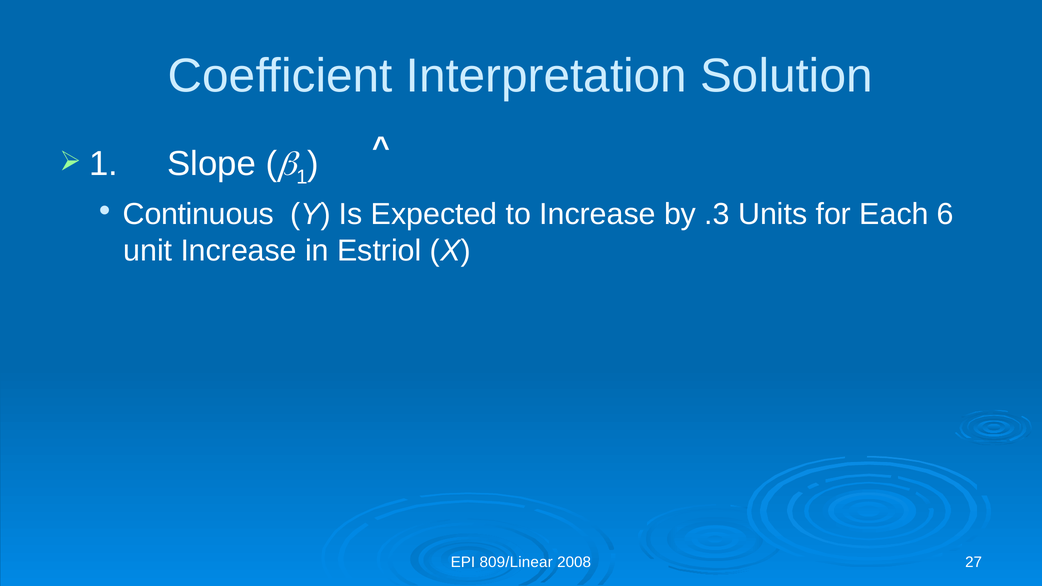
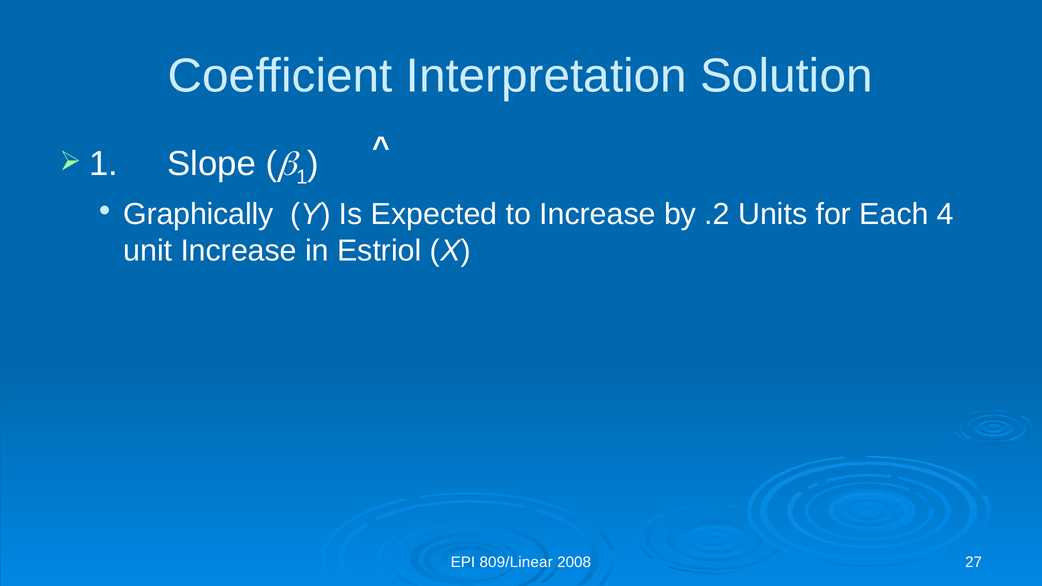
Continuous: Continuous -> Graphically
.3: .3 -> .2
6: 6 -> 4
